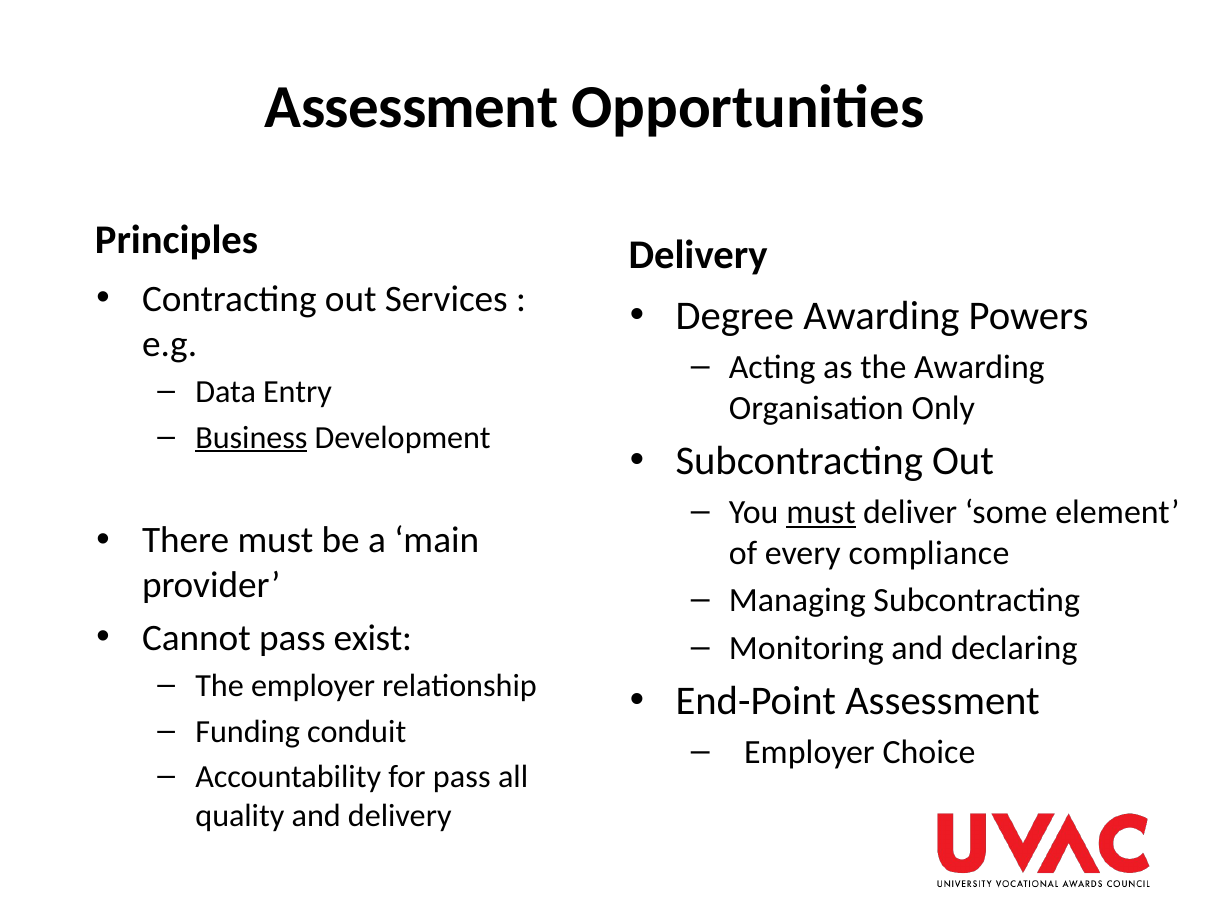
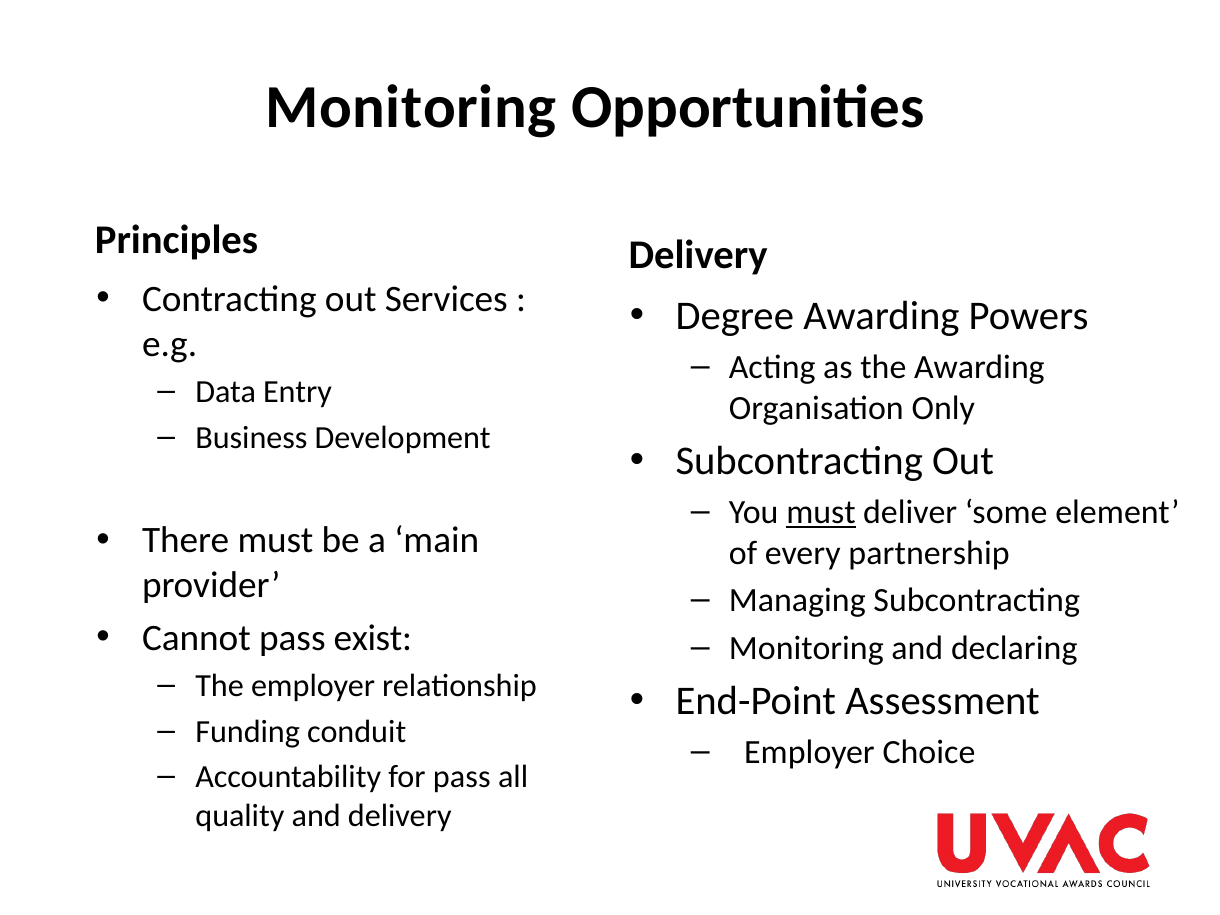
Assessment at (411, 108): Assessment -> Monitoring
Business underline: present -> none
compliance: compliance -> partnership
